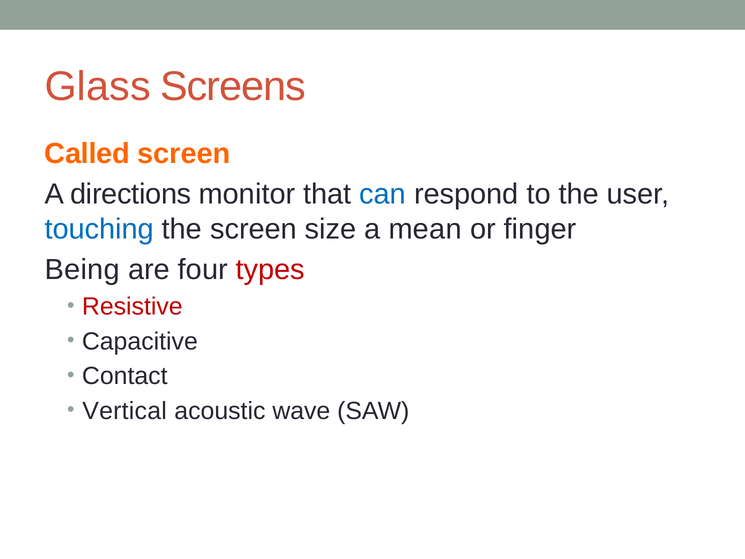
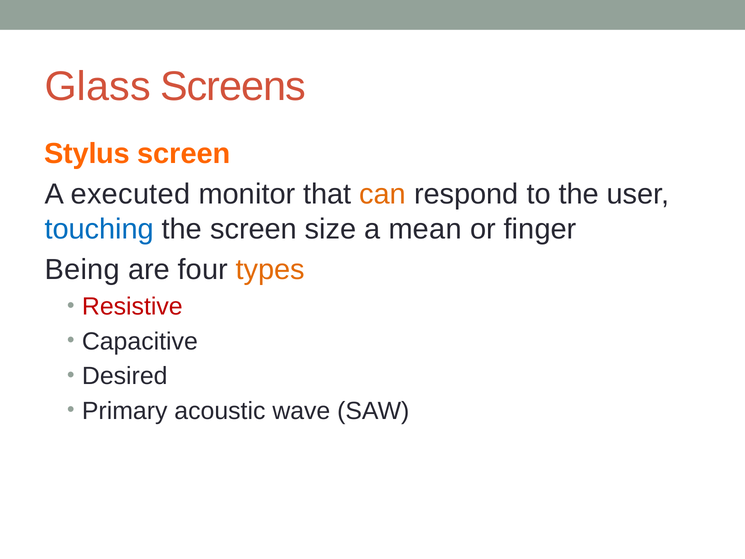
Called: Called -> Stylus
directions: directions -> executed
can colour: blue -> orange
types colour: red -> orange
Contact: Contact -> Desired
Vertical: Vertical -> Primary
